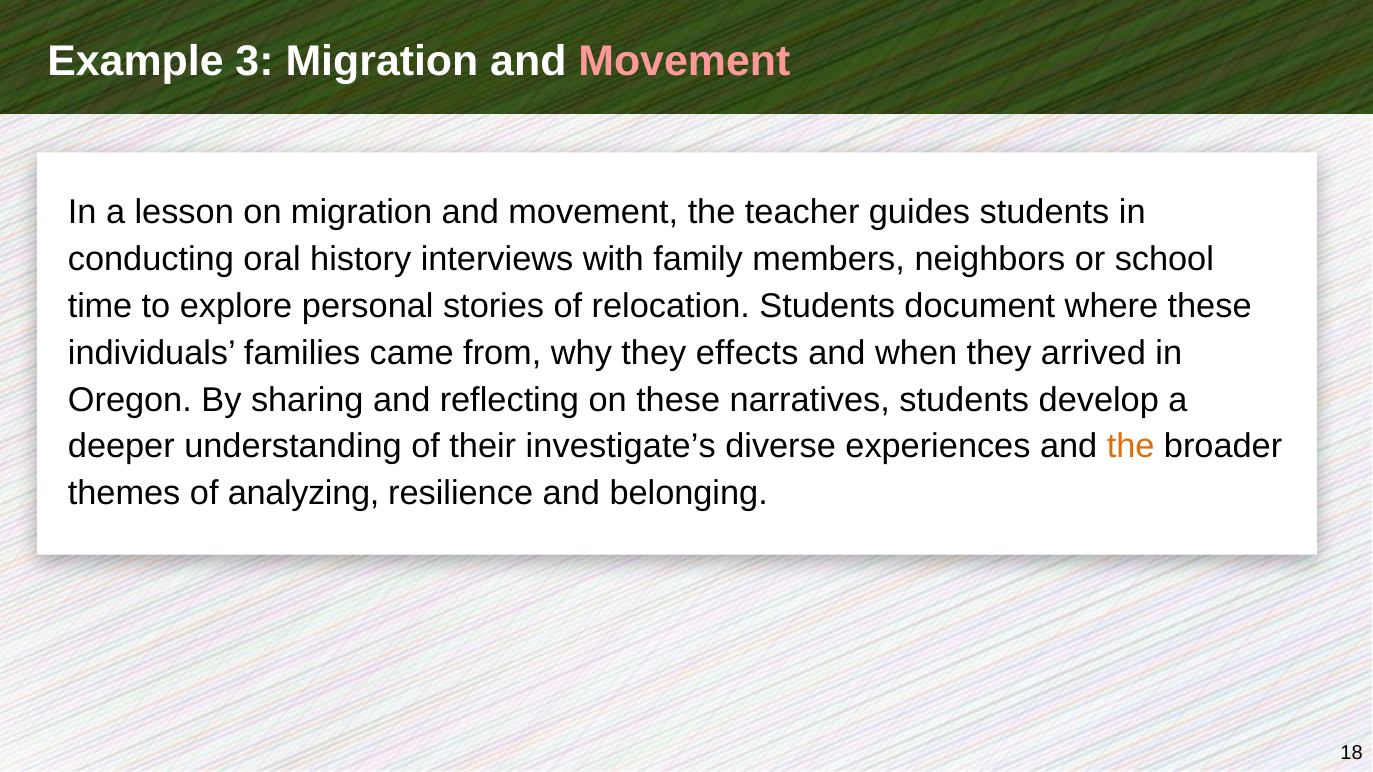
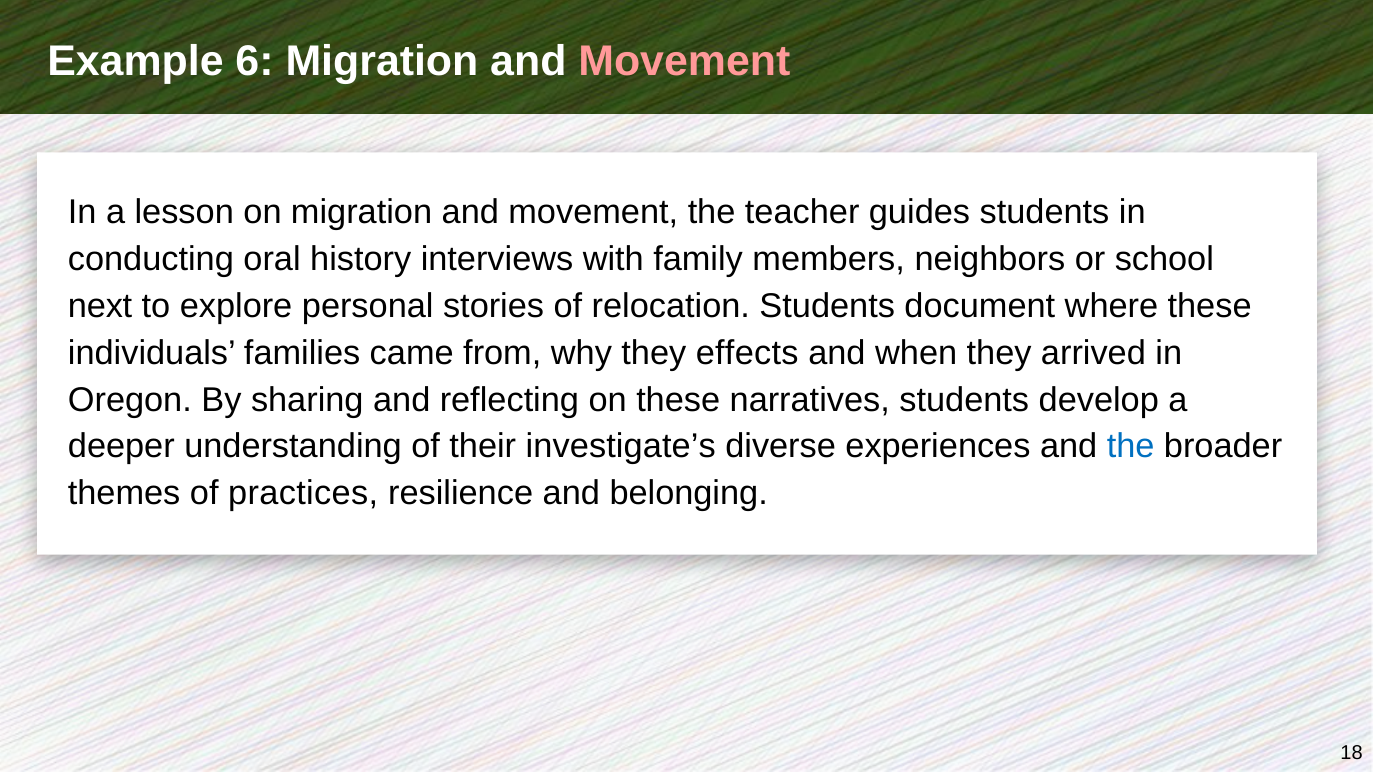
3: 3 -> 6
time: time -> next
the at (1131, 447) colour: orange -> blue
analyzing: analyzing -> practices
